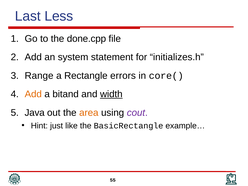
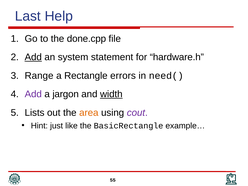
Less: Less -> Help
Add at (33, 57) underline: none -> present
initializes.h: initializes.h -> hardware.h
core(: core( -> need(
Add at (33, 94) colour: orange -> purple
bitand: bitand -> jargon
Java: Java -> Lists
